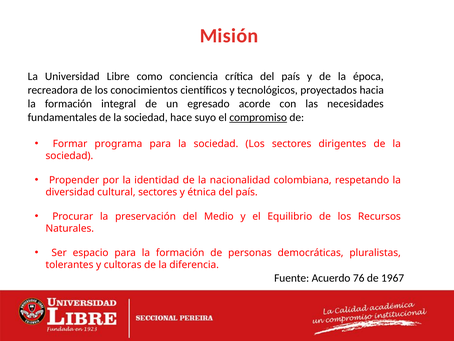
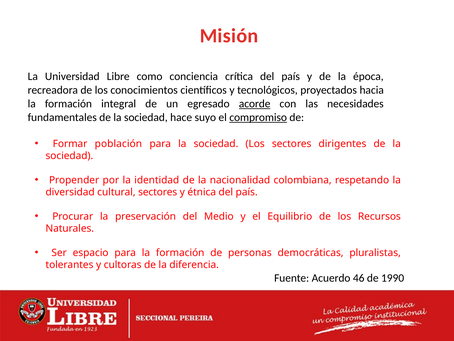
acorde underline: none -> present
programa: programa -> población
76: 76 -> 46
1967: 1967 -> 1990
